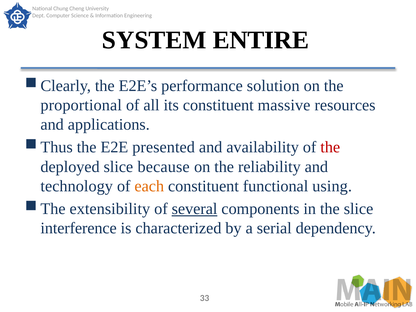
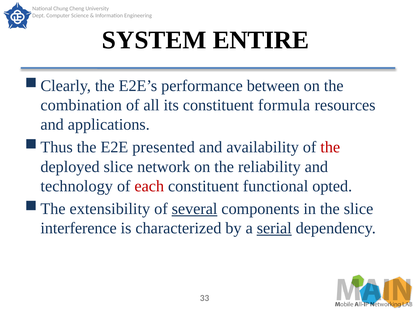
solution: solution -> between
proportional: proportional -> combination
massive: massive -> formula
because: because -> network
each colour: orange -> red
using: using -> opted
serial underline: none -> present
